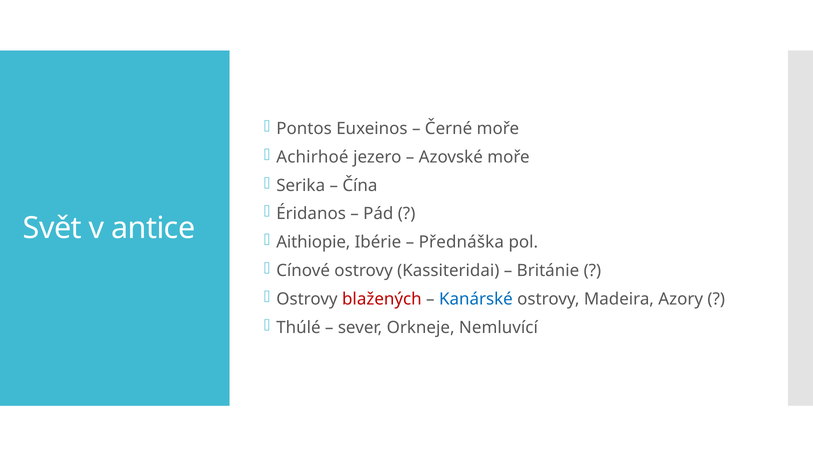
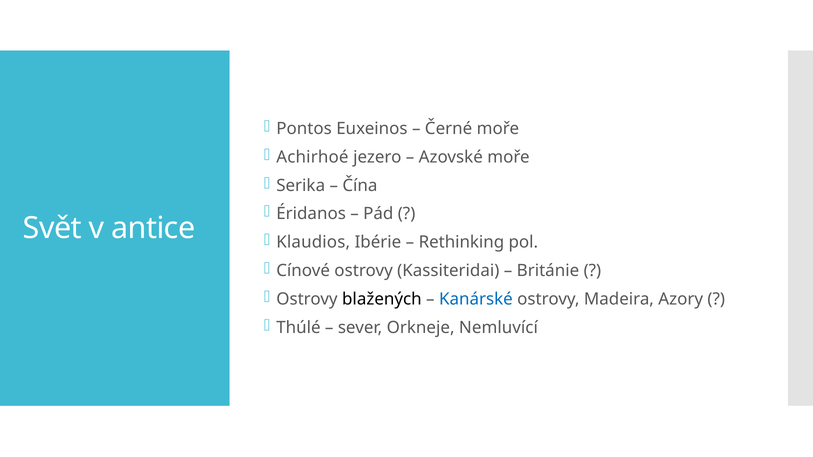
Aithiopie: Aithiopie -> Klaudios
Přednáška: Přednáška -> Rethinking
blažených colour: red -> black
